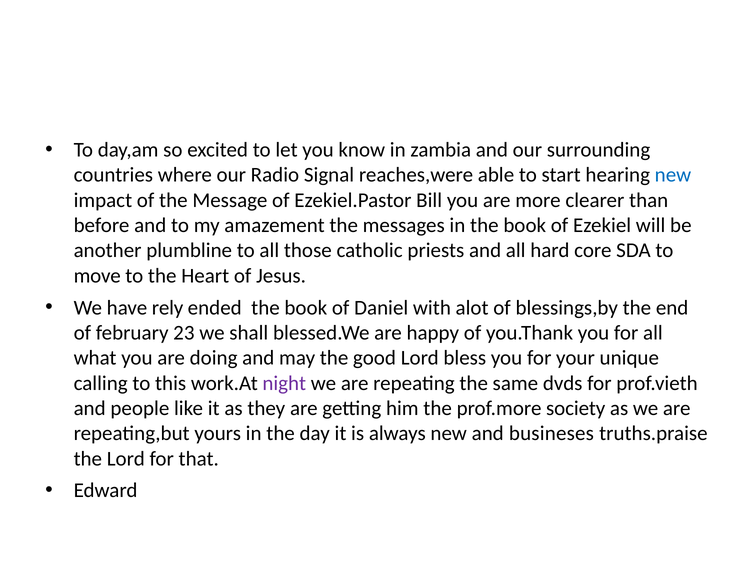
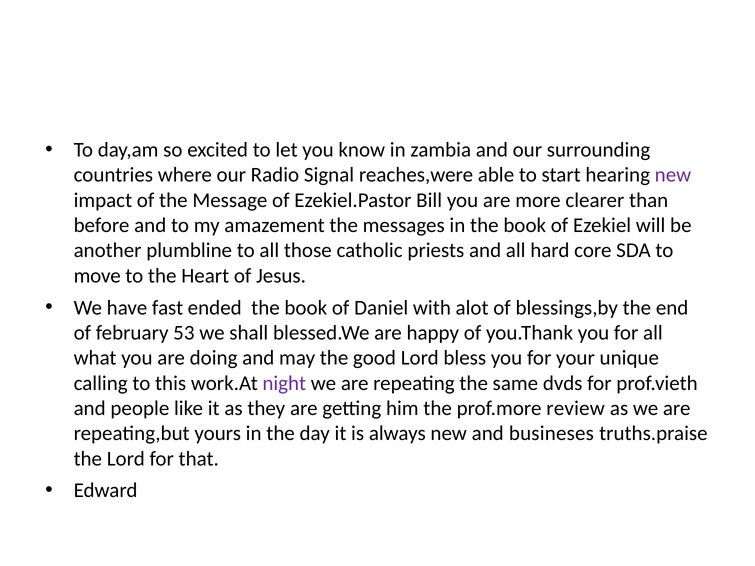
new at (673, 175) colour: blue -> purple
rely: rely -> fast
23: 23 -> 53
society: society -> review
